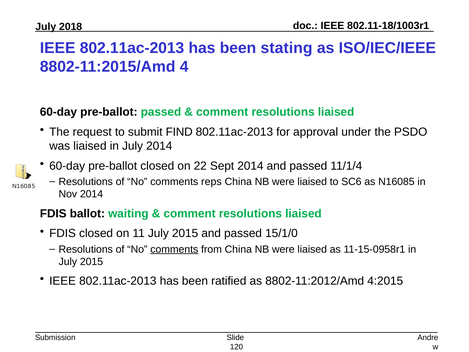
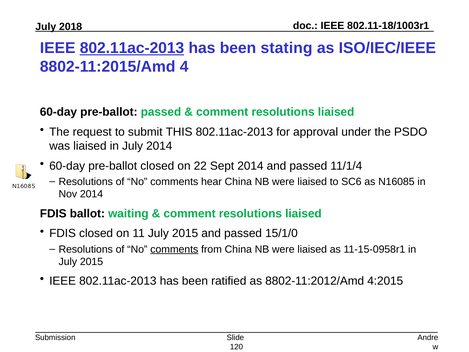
802.11ac-2013 at (132, 48) underline: none -> present
FIND: FIND -> THIS
reps: reps -> hear
